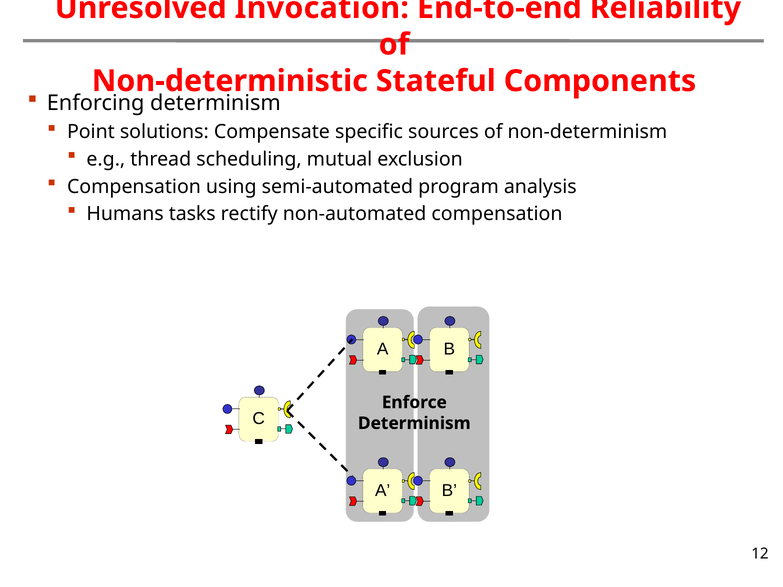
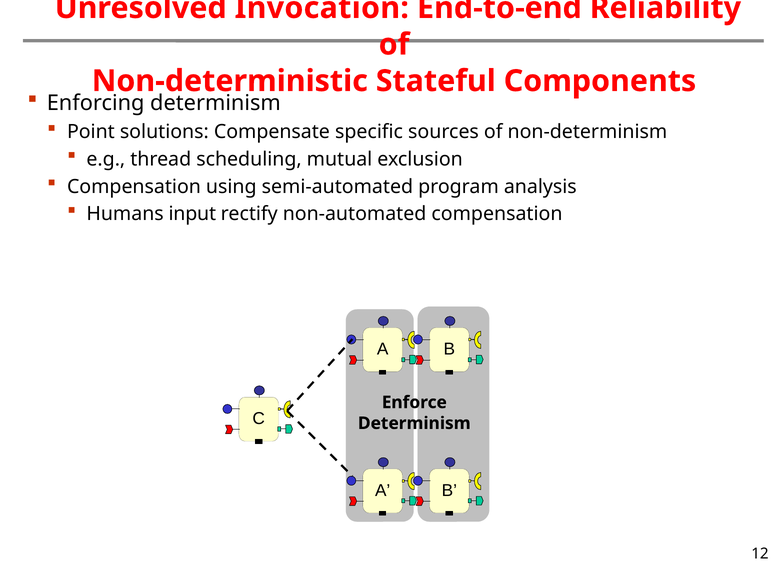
tasks: tasks -> input
